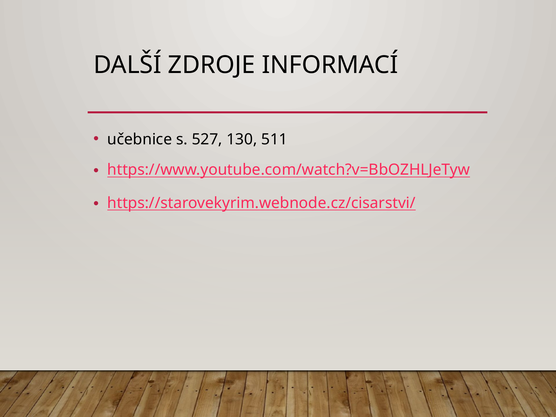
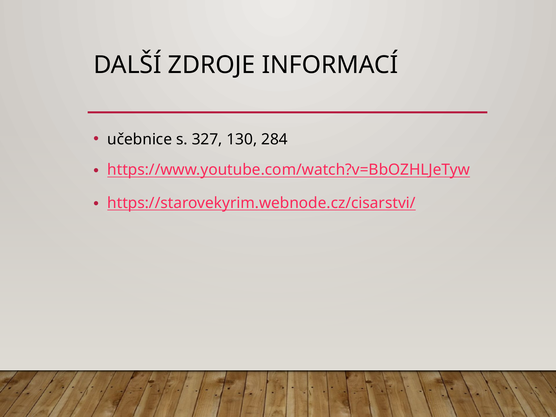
527: 527 -> 327
511: 511 -> 284
